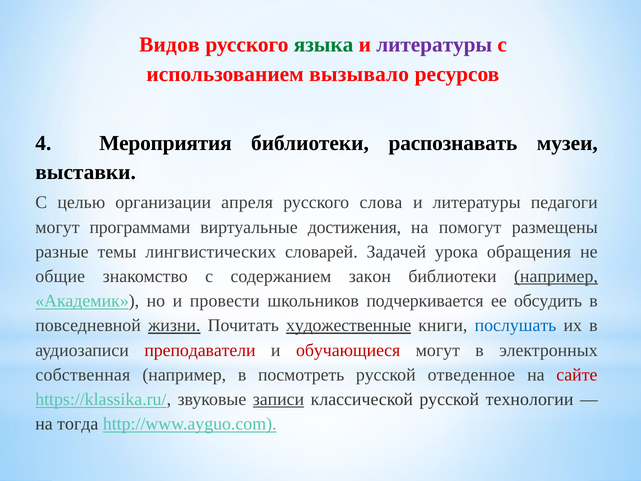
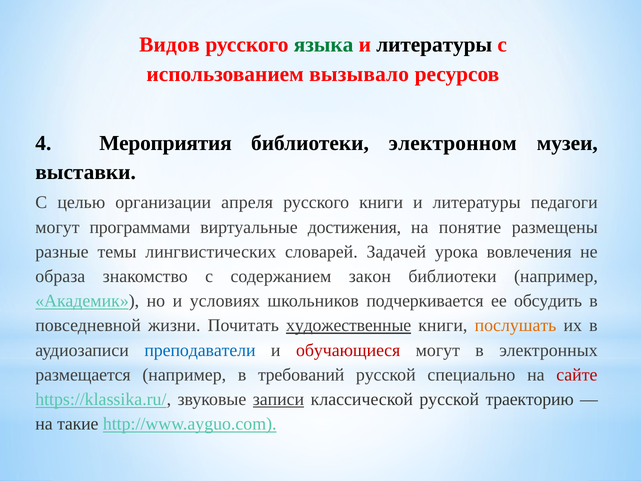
литературы at (434, 45) colour: purple -> black
распознавать: распознавать -> электронном
русского слова: слова -> книги
помогут: помогут -> понятие
обращения: обращения -> вовлечения
общие: общие -> образа
например at (556, 276) underline: present -> none
провести: провести -> условиях
жизни underline: present -> none
послушать colour: blue -> orange
преподаватели colour: red -> blue
собственная: собственная -> размещается
посмотреть: посмотреть -> требований
отведенное: отведенное -> специально
технологии: технологии -> траекторию
тогда: тогда -> такие
